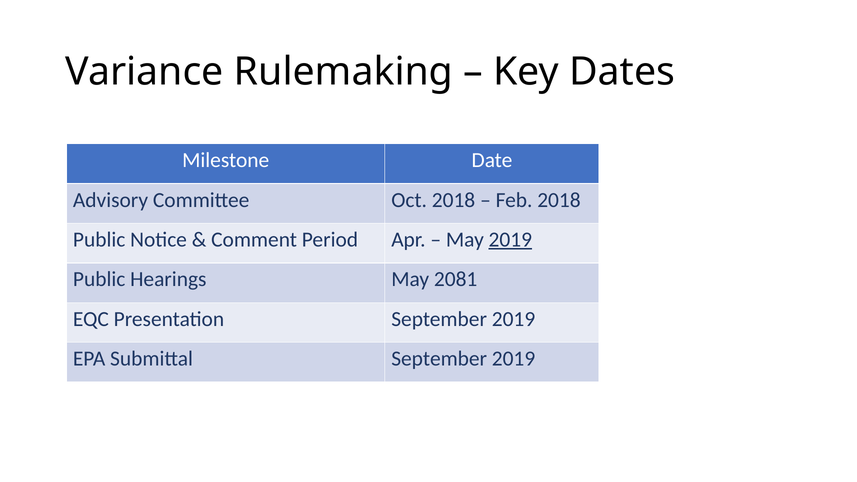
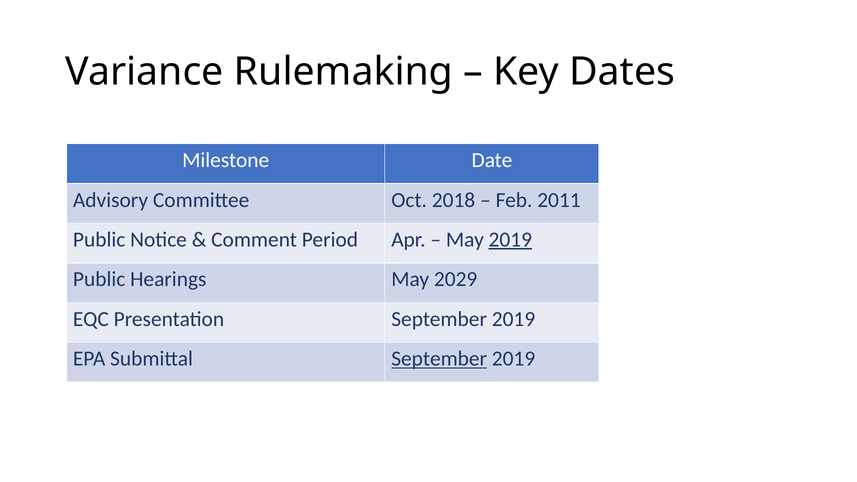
Feb 2018: 2018 -> 2011
2081: 2081 -> 2029
September at (439, 359) underline: none -> present
